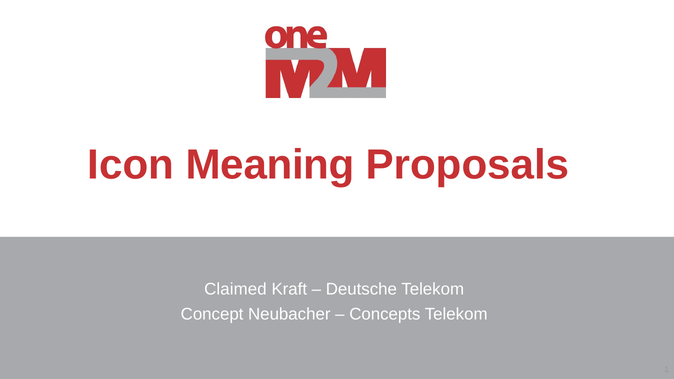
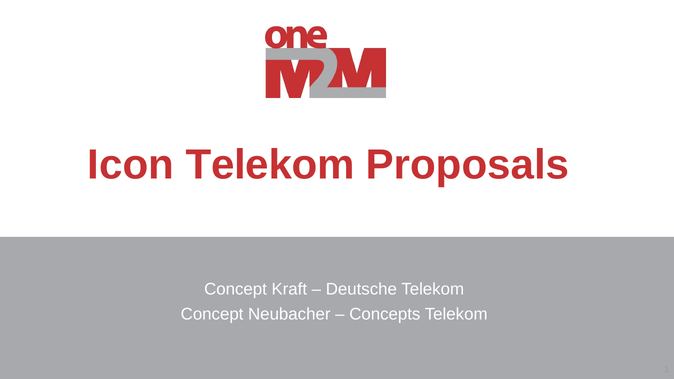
Icon Meaning: Meaning -> Telekom
Claimed at (235, 289): Claimed -> Concept
